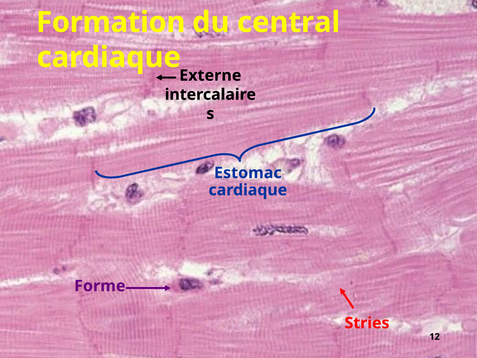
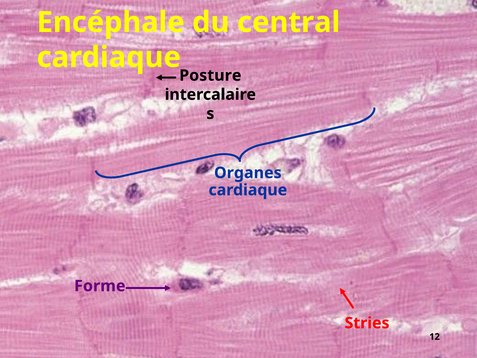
Formation: Formation -> Encéphale
Externe: Externe -> Posture
Estomac: Estomac -> Organes
